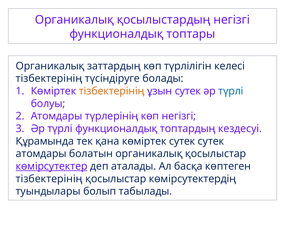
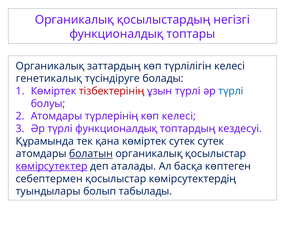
тізбектерінің at (49, 78): тізбектерінің -> генетикалық
тізбектерінің at (112, 91) colour: orange -> red
ұзын сутек: сутек -> түрлі
көп негізгі: негізгі -> келесі
болатын underline: none -> present
тізбектерінің at (49, 179): тізбектерінің -> себептермен
